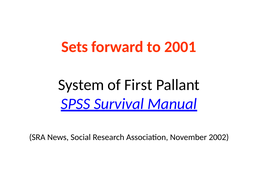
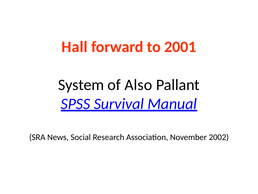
Sets: Sets -> Hall
First: First -> Also
